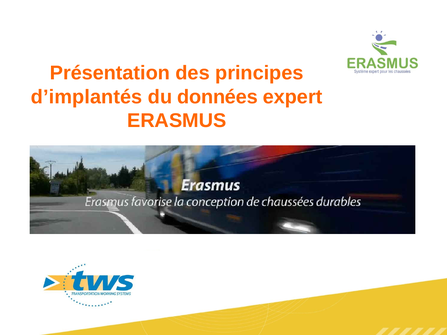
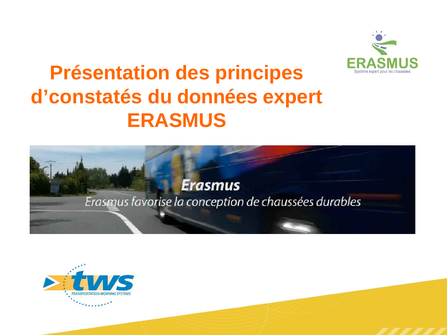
d’implantés: d’implantés -> d’constatés
